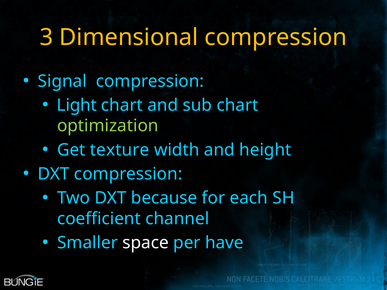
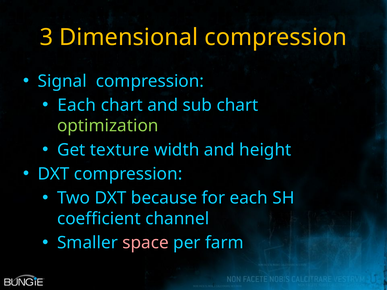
Light at (77, 105): Light -> Each
space colour: white -> pink
have: have -> farm
